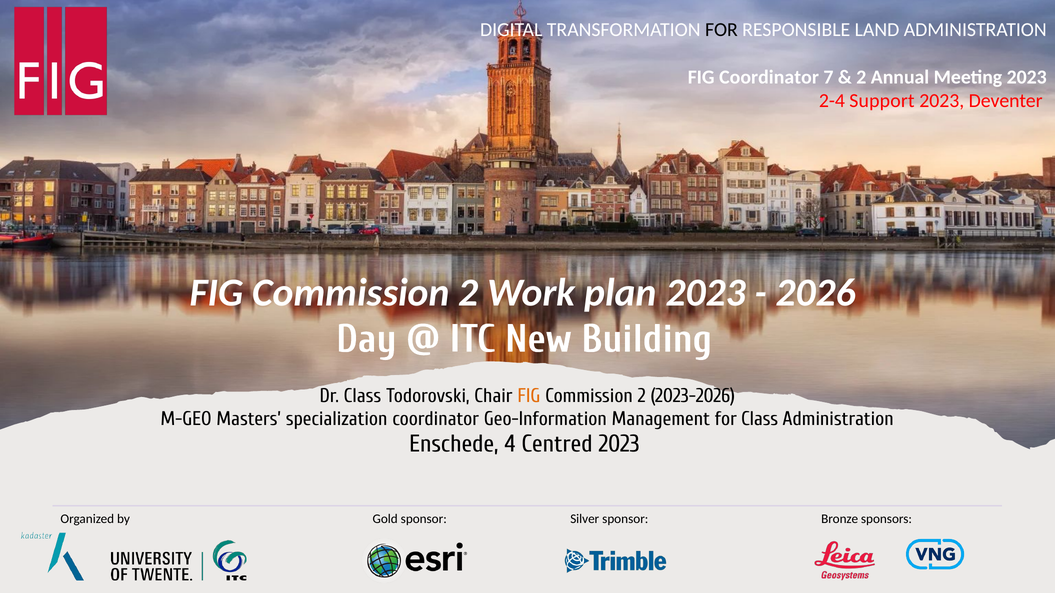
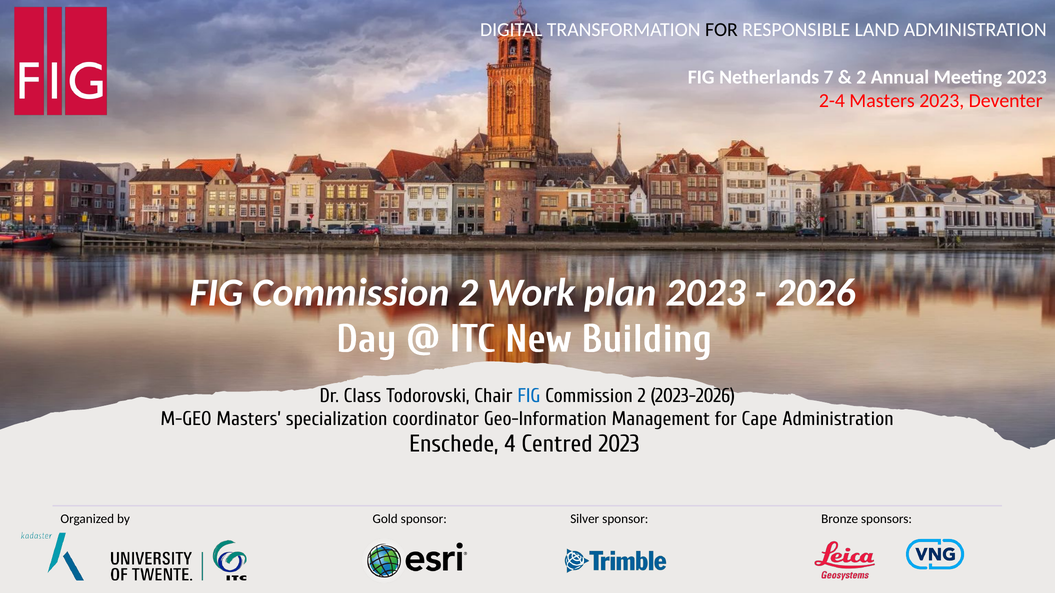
FIG Coordinator: Coordinator -> Netherlands
Support at (882, 101): Support -> Masters
FIG at (529, 396) colour: orange -> blue
for Class: Class -> Cape
